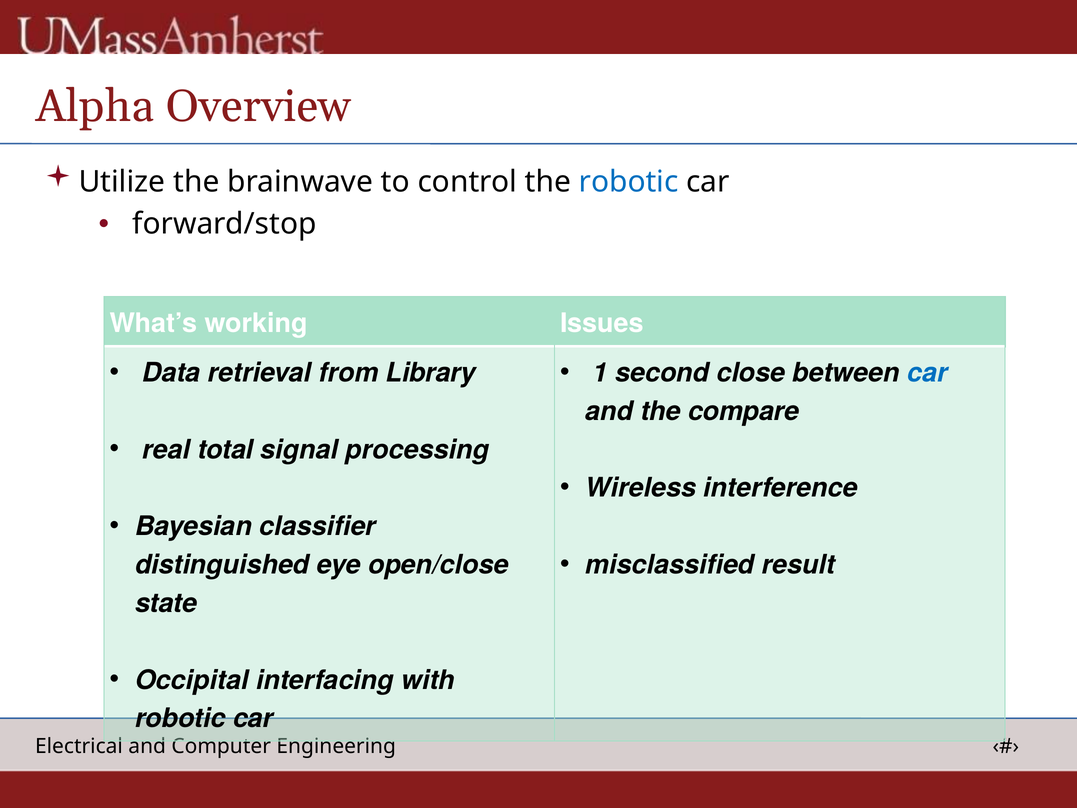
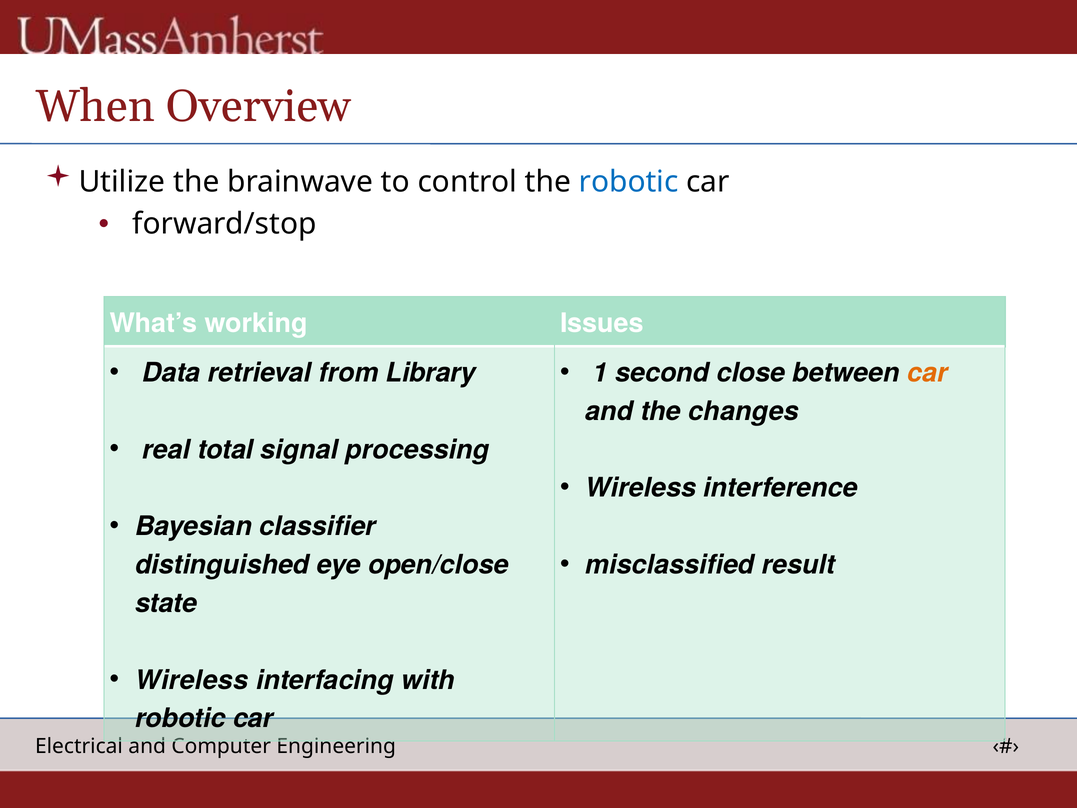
Alpha: Alpha -> When
car at (927, 373) colour: blue -> orange
compare: compare -> changes
Occipital at (192, 680): Occipital -> Wireless
